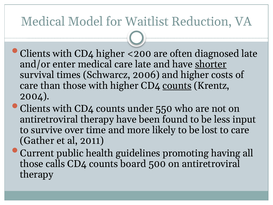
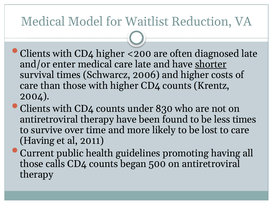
counts at (177, 85) underline: present -> none
550: 550 -> 830
less input: input -> times
Gather at (37, 141): Gather -> Having
board: board -> began
